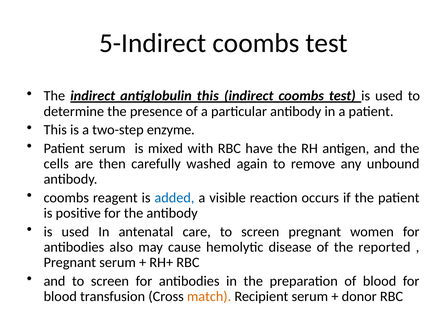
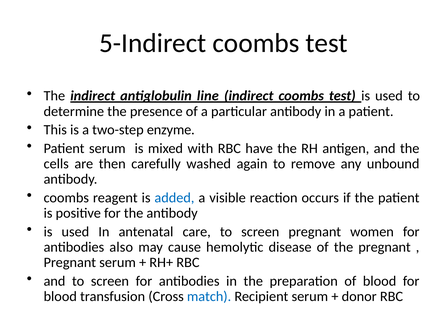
antiglobulin this: this -> line
the reported: reported -> pregnant
match colour: orange -> blue
